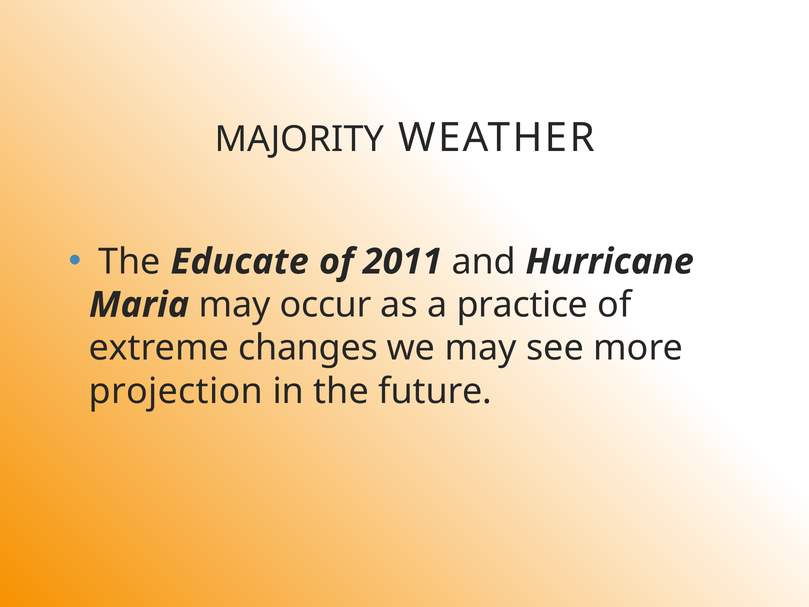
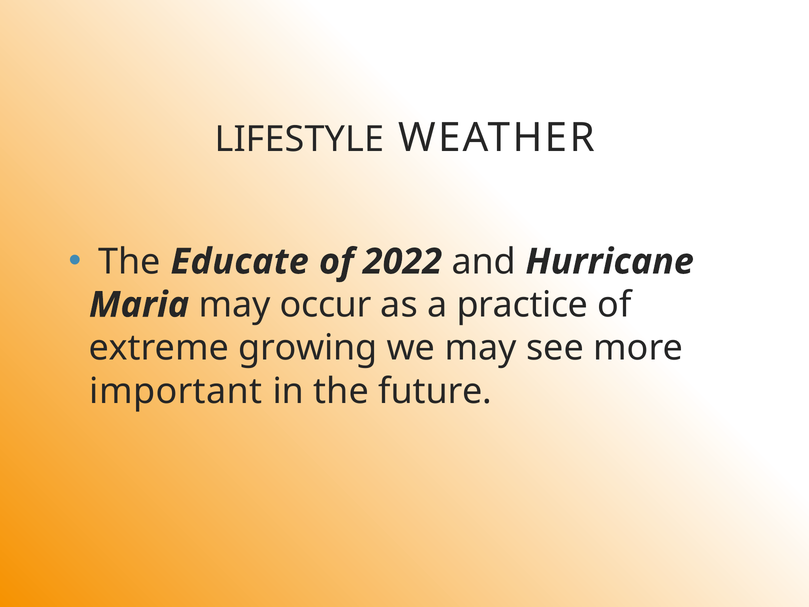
MAJORITY: MAJORITY -> LIFESTYLE
2011: 2011 -> 2022
changes: changes -> growing
projection: projection -> important
